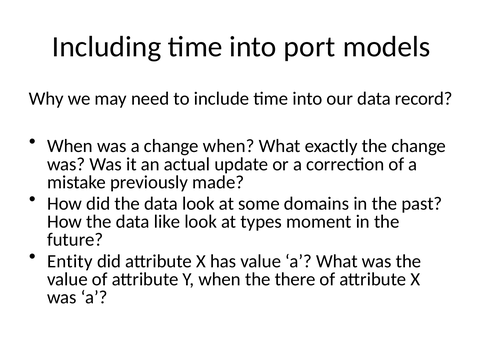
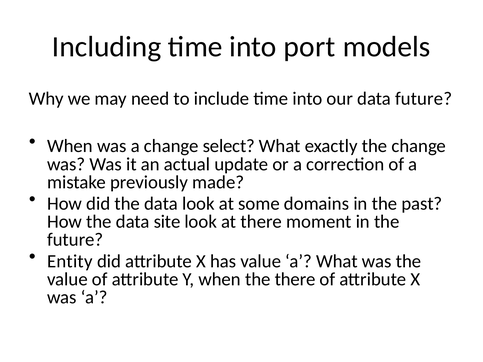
data record: record -> future
change when: when -> select
like: like -> site
at types: types -> there
